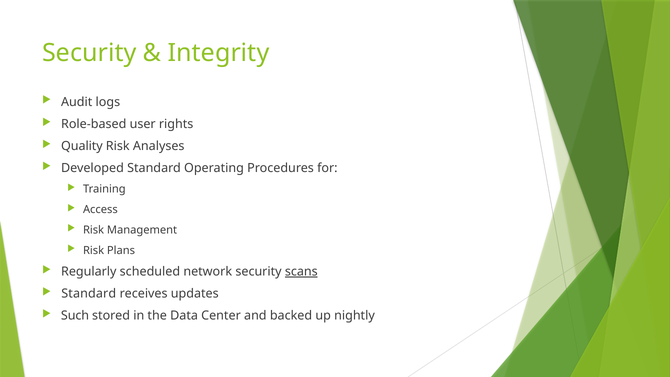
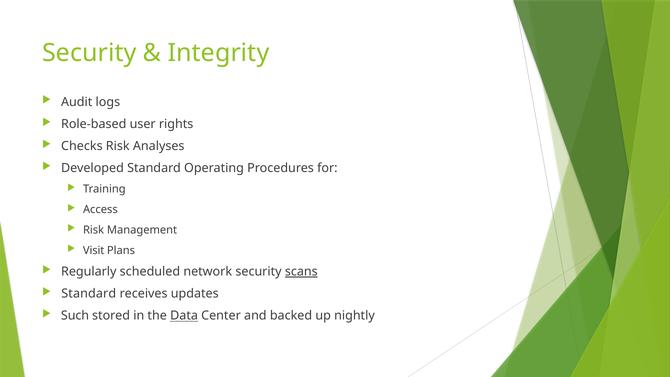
Quality: Quality -> Checks
Risk at (94, 250): Risk -> Visit
Data underline: none -> present
